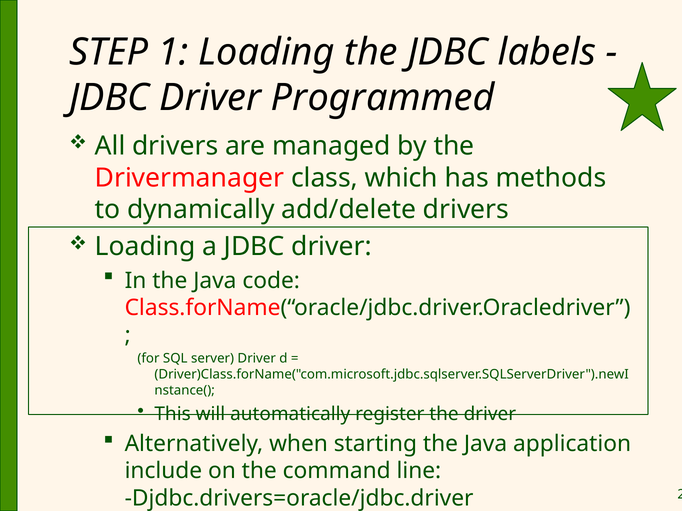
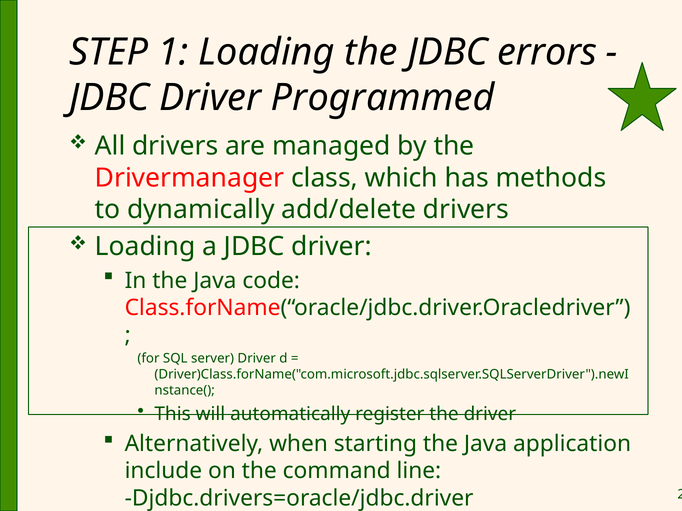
labels: labels -> errors
